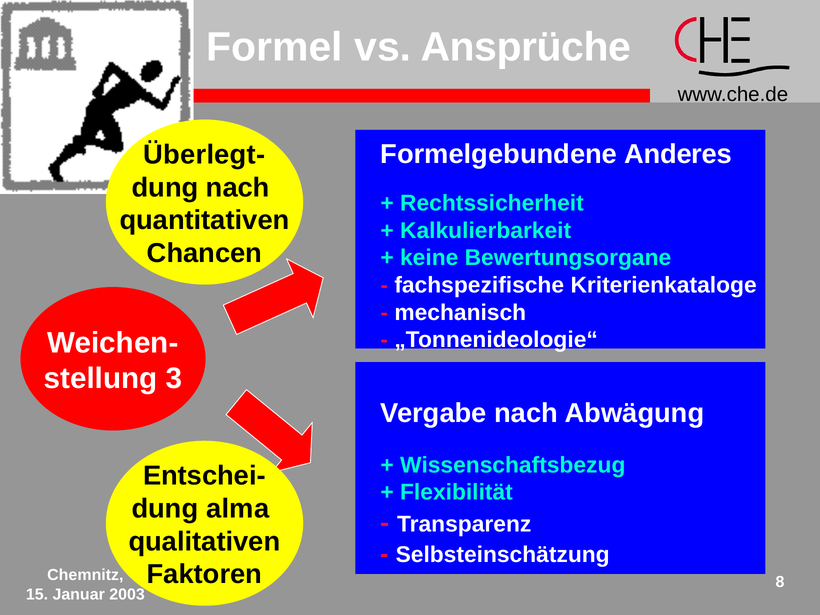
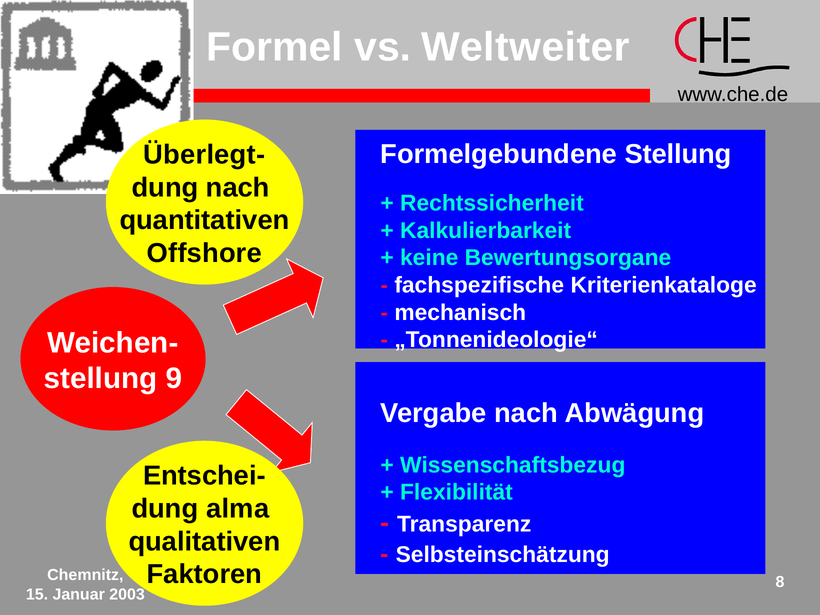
Ansprüche: Ansprüche -> Weltweiter
Formelgebundene Anderes: Anderes -> Stellung
Chancen: Chancen -> Offshore
3: 3 -> 9
